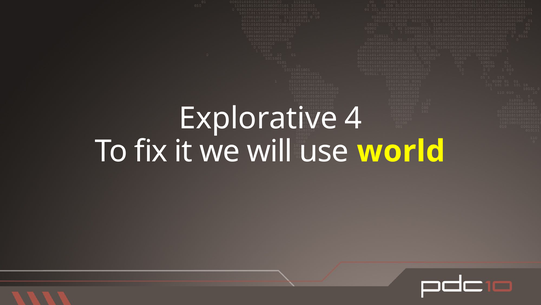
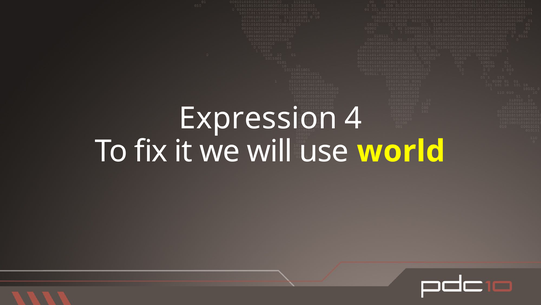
Explorative: Explorative -> Expression
